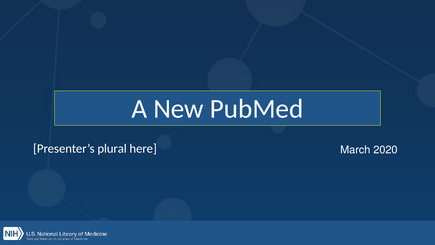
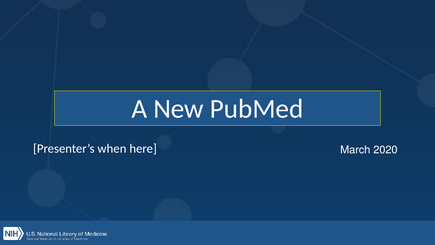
plural: plural -> when
